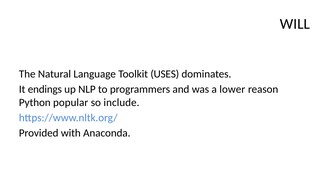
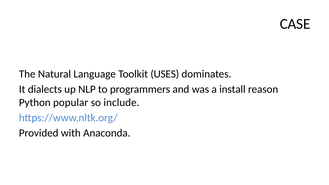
WILL: WILL -> CASE
endings: endings -> dialects
lower: lower -> install
